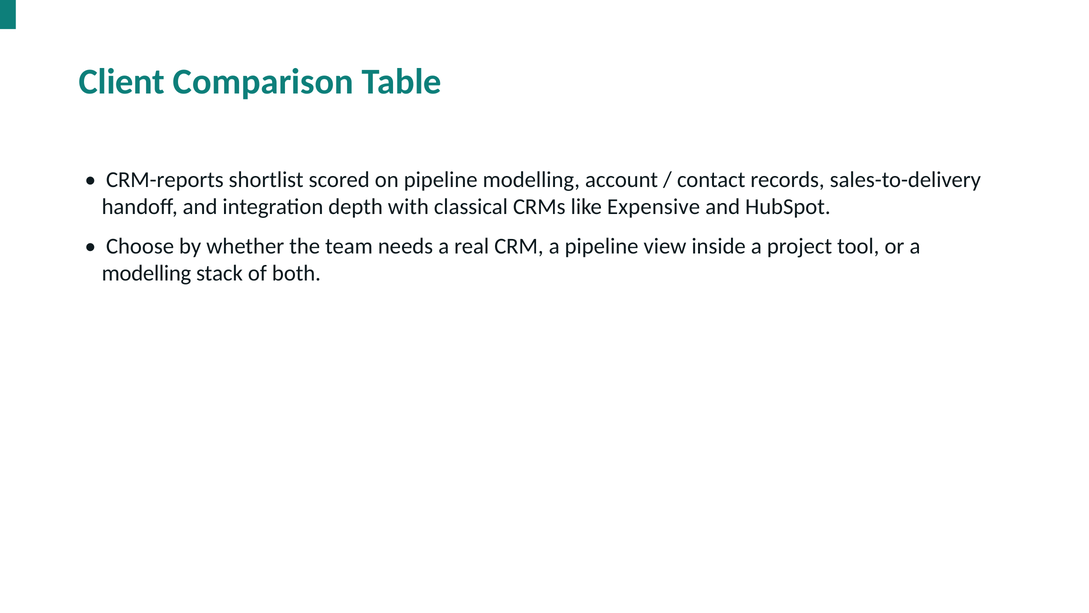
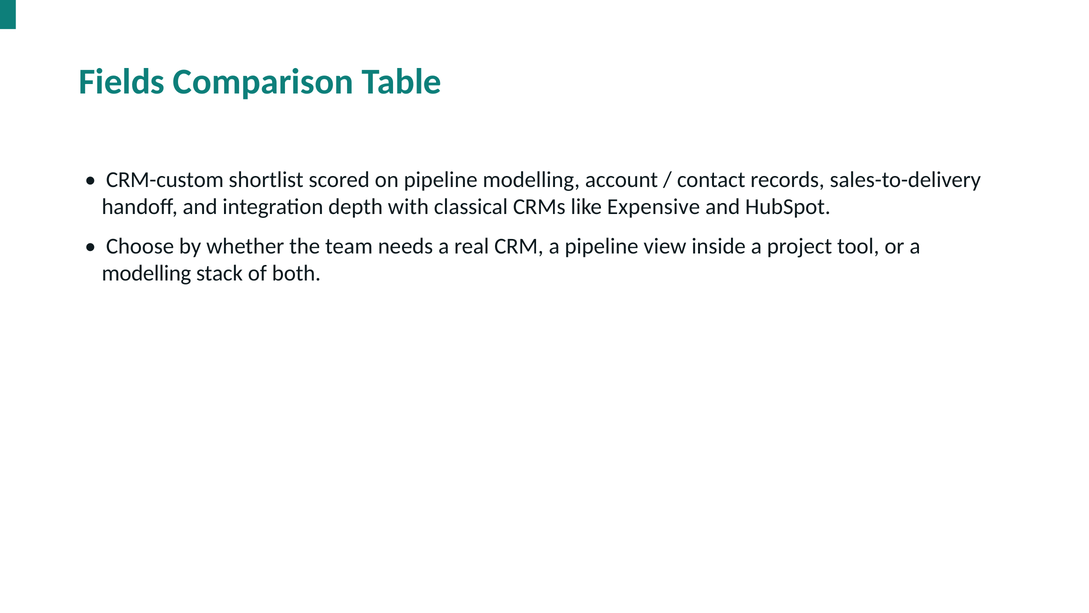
Client: Client -> Fields
CRM-reports: CRM-reports -> CRM-custom
